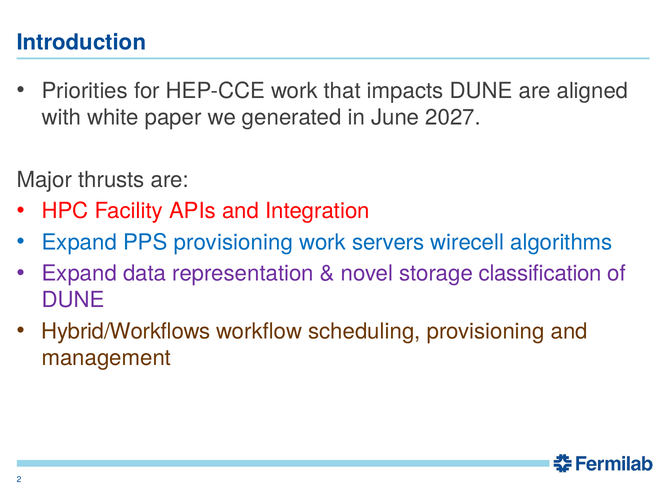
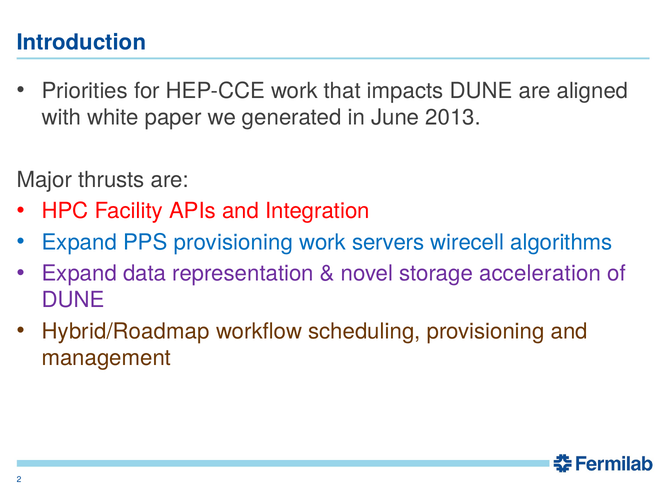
2027: 2027 -> 2013
classification: classification -> acceleration
Hybrid/Workflows: Hybrid/Workflows -> Hybrid/Roadmap
